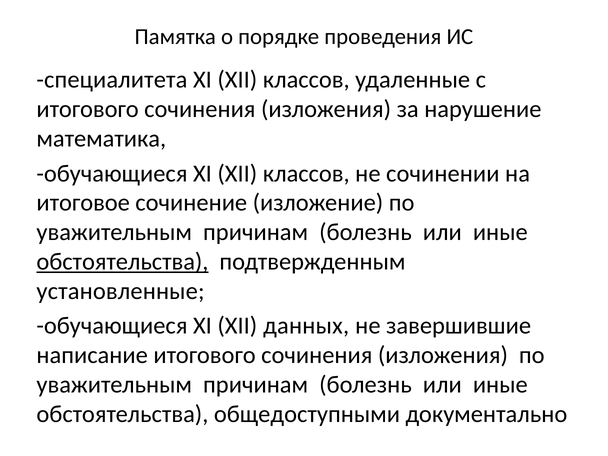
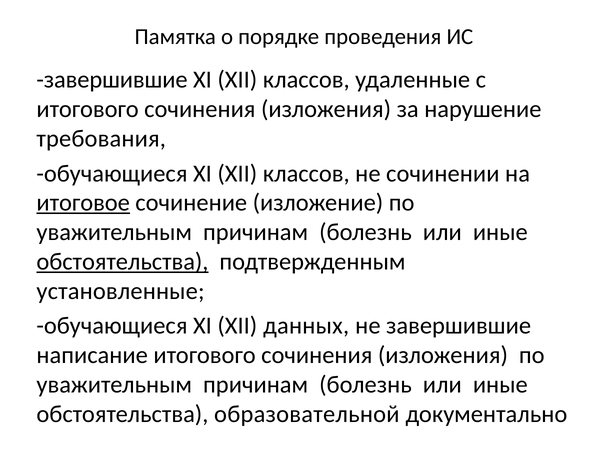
специалитета at (112, 80): специалитета -> завершившие
математика: математика -> требования
итоговое underline: none -> present
общедоступными: общедоступными -> образовательной
